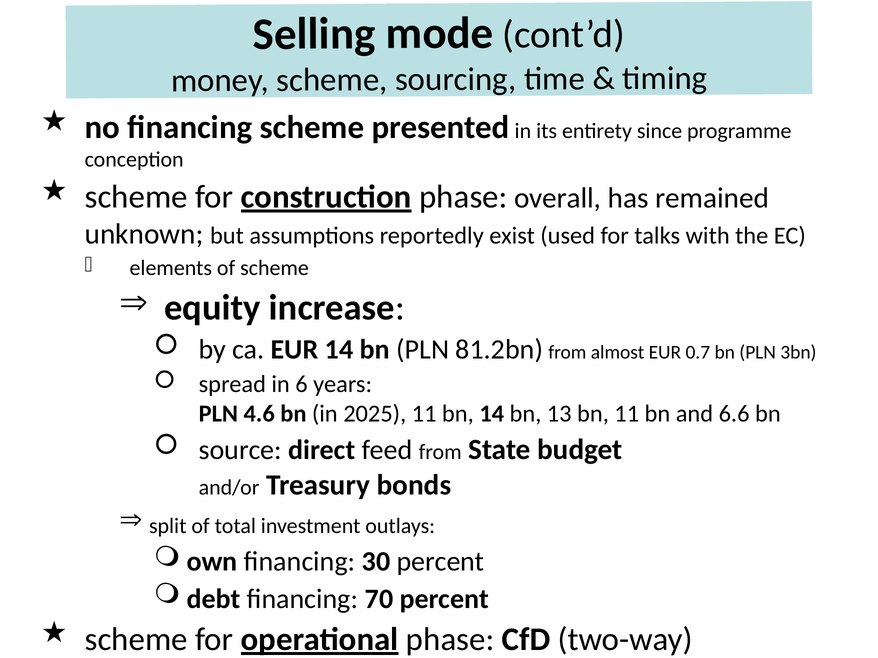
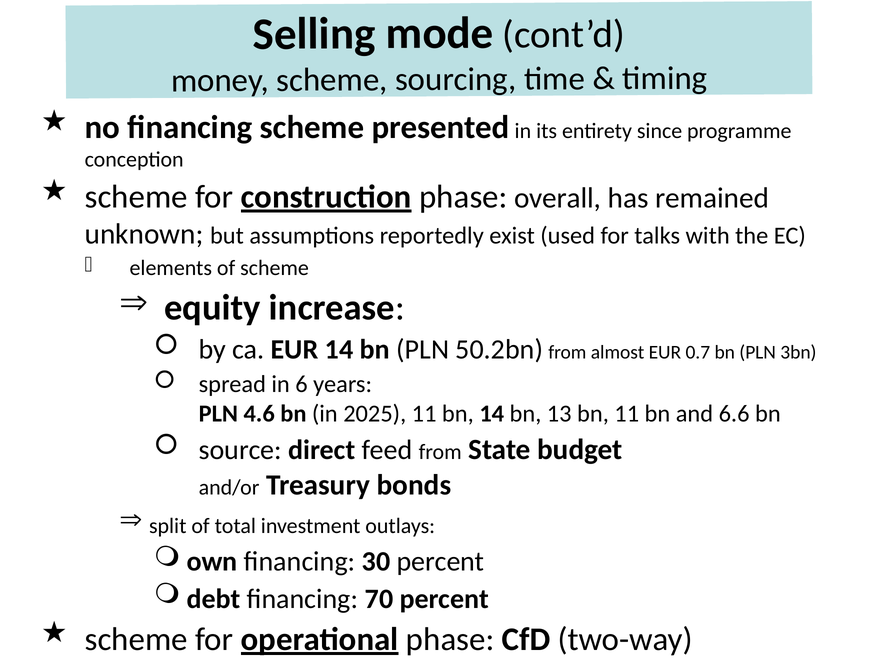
81.2bn: 81.2bn -> 50.2bn
